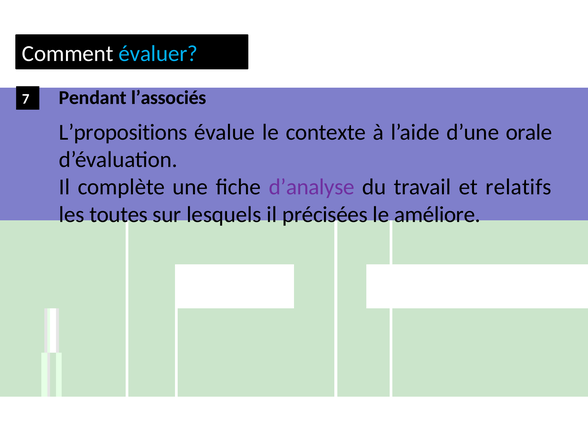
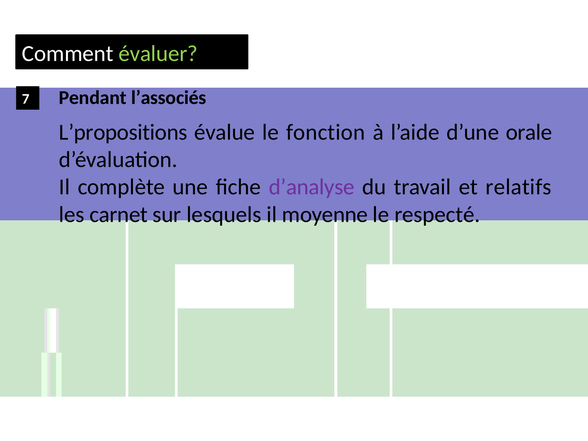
évaluer colour: light blue -> light green
contexte: contexte -> fonction
toutes: toutes -> carnet
précisées: précisées -> moyenne
améliore: améliore -> respecté
